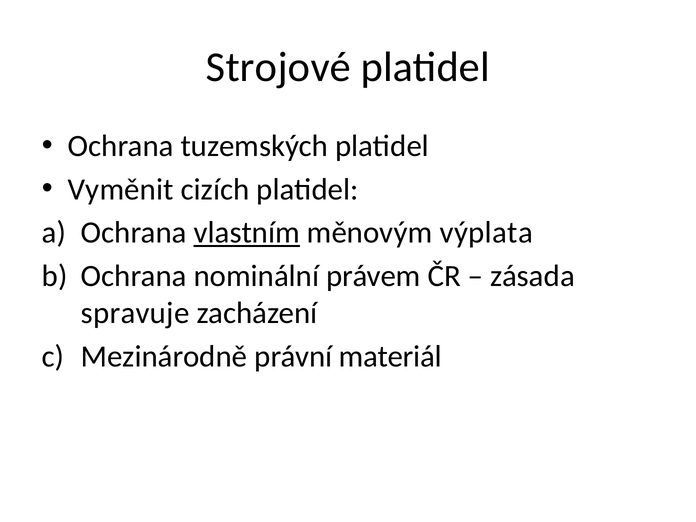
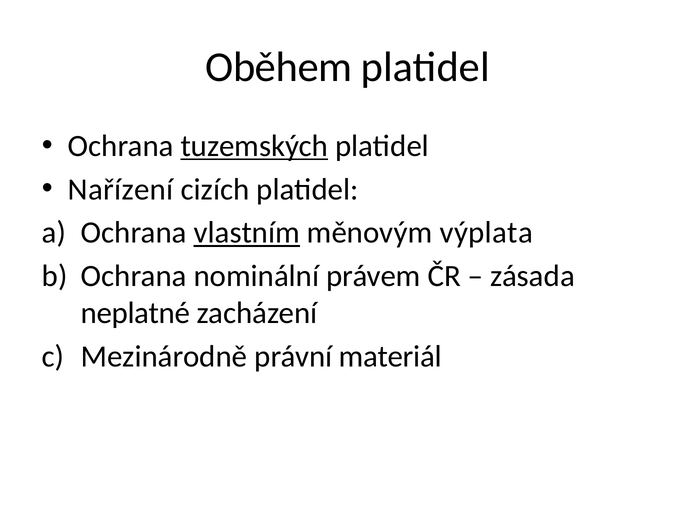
Strojové: Strojové -> Oběhem
tuzemských underline: none -> present
Vyměnit: Vyměnit -> Nařízení
spravuje: spravuje -> neplatné
